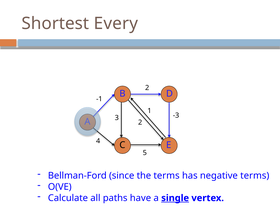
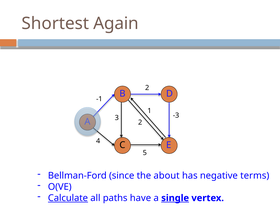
Every: Every -> Again
the terms: terms -> about
Calculate underline: none -> present
